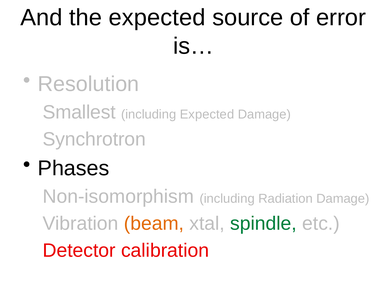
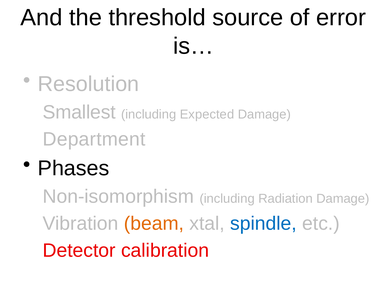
the expected: expected -> threshold
Synchrotron: Synchrotron -> Department
spindle colour: green -> blue
